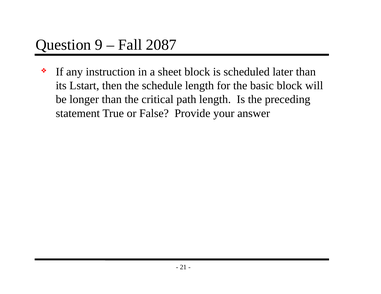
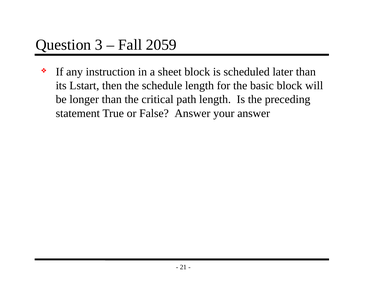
9: 9 -> 3
2087: 2087 -> 2059
False Provide: Provide -> Answer
